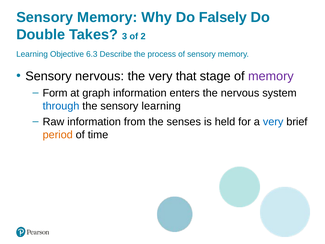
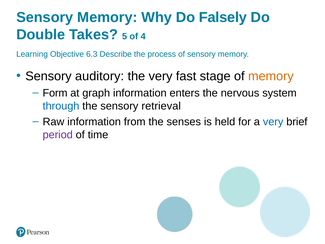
3: 3 -> 5
2: 2 -> 4
Sensory nervous: nervous -> auditory
that: that -> fast
memory at (271, 76) colour: purple -> orange
sensory learning: learning -> retrieval
period colour: orange -> purple
